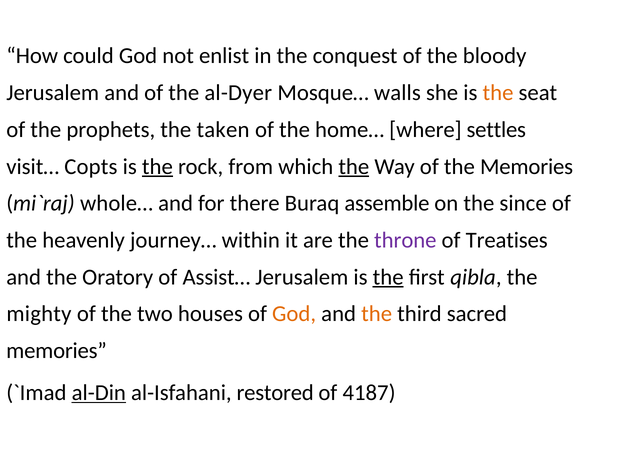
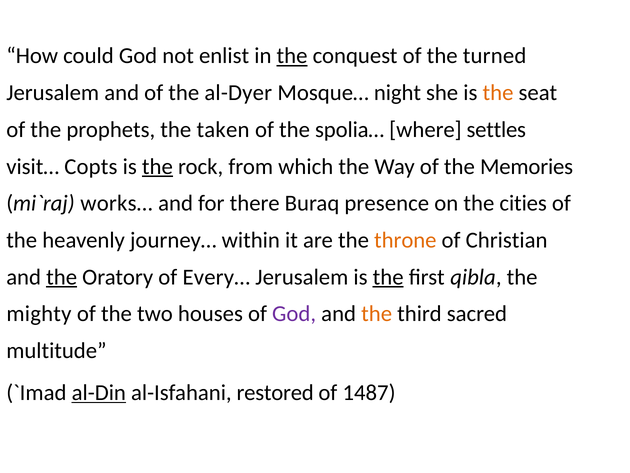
the at (292, 56) underline: none -> present
bloody: bloody -> turned
walls: walls -> night
home…: home… -> spolia…
the at (354, 166) underline: present -> none
whole…: whole… -> works…
assemble: assemble -> presence
since: since -> cities
throne colour: purple -> orange
Treatises: Treatises -> Christian
the at (62, 277) underline: none -> present
Assist…: Assist… -> Every…
God at (294, 314) colour: orange -> purple
memories at (57, 350): memories -> multitude
4187: 4187 -> 1487
